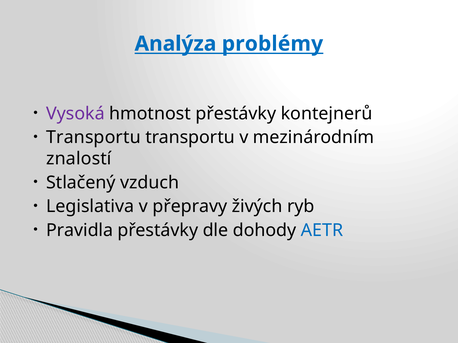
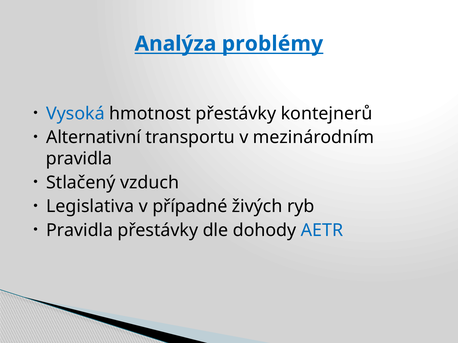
Vysoká colour: purple -> blue
Transportu at (93, 138): Transportu -> Alternativní
znalostí at (79, 159): znalostí -> pravidla
přepravy: přepravy -> případné
